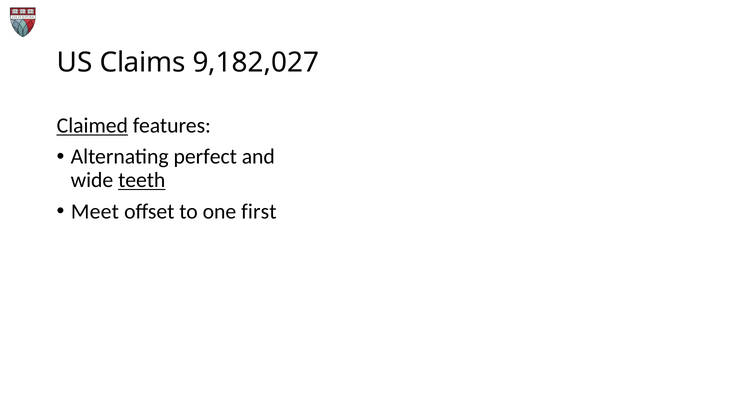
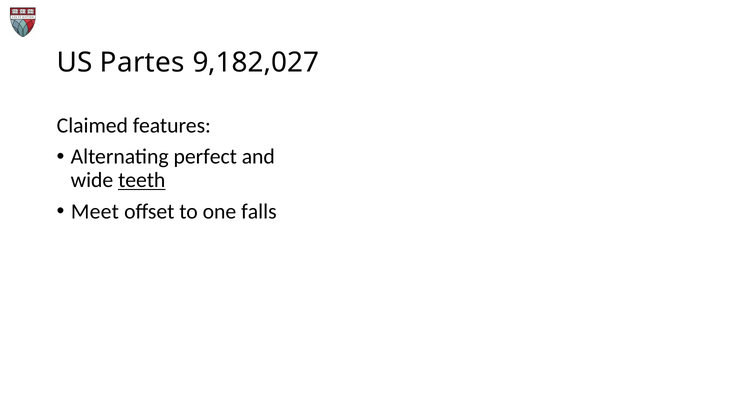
Claims: Claims -> Partes
Claimed underline: present -> none
first: first -> falls
